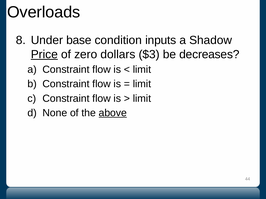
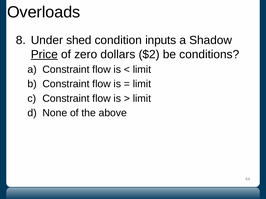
base: base -> shed
$3: $3 -> $2
decreases: decreases -> conditions
above underline: present -> none
